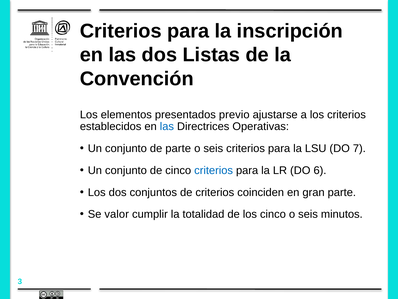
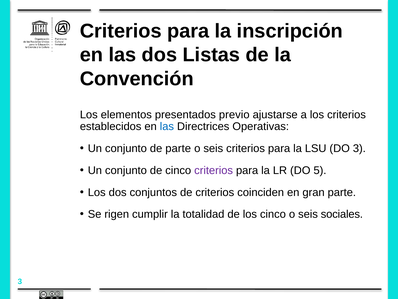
DO 7: 7 -> 3
criterios at (214, 170) colour: blue -> purple
6: 6 -> 5
valor: valor -> rigen
minutos: minutos -> sociales
